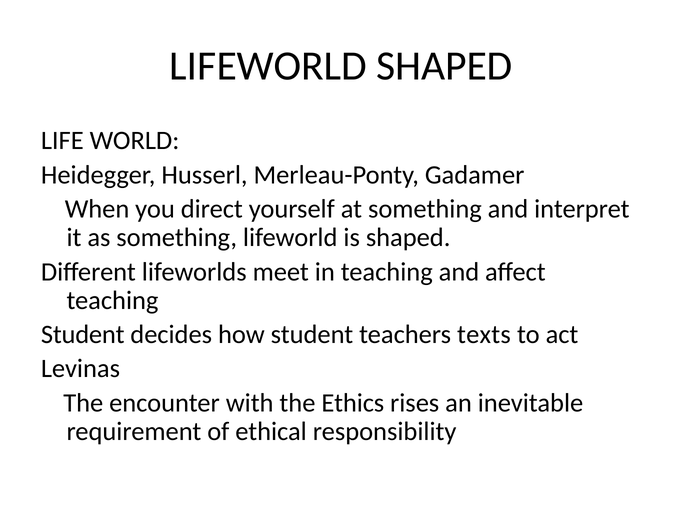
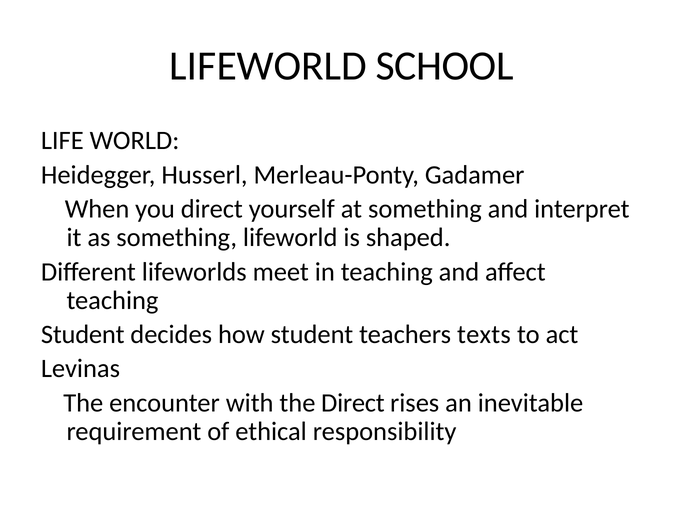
LIFEWORLD SHAPED: SHAPED -> SCHOOL
the Ethics: Ethics -> Direct
